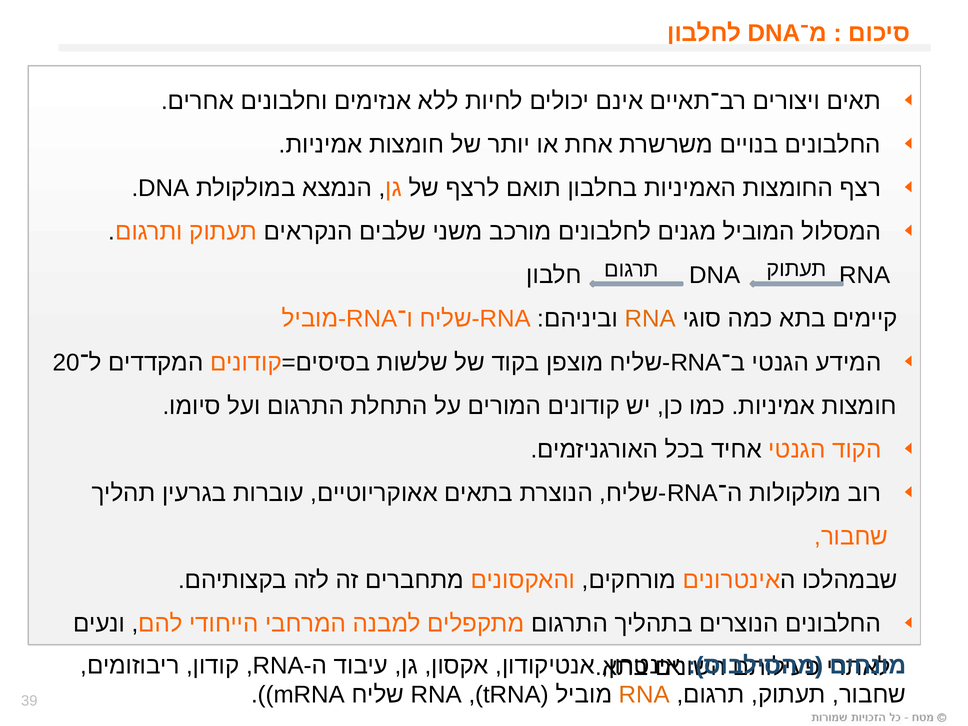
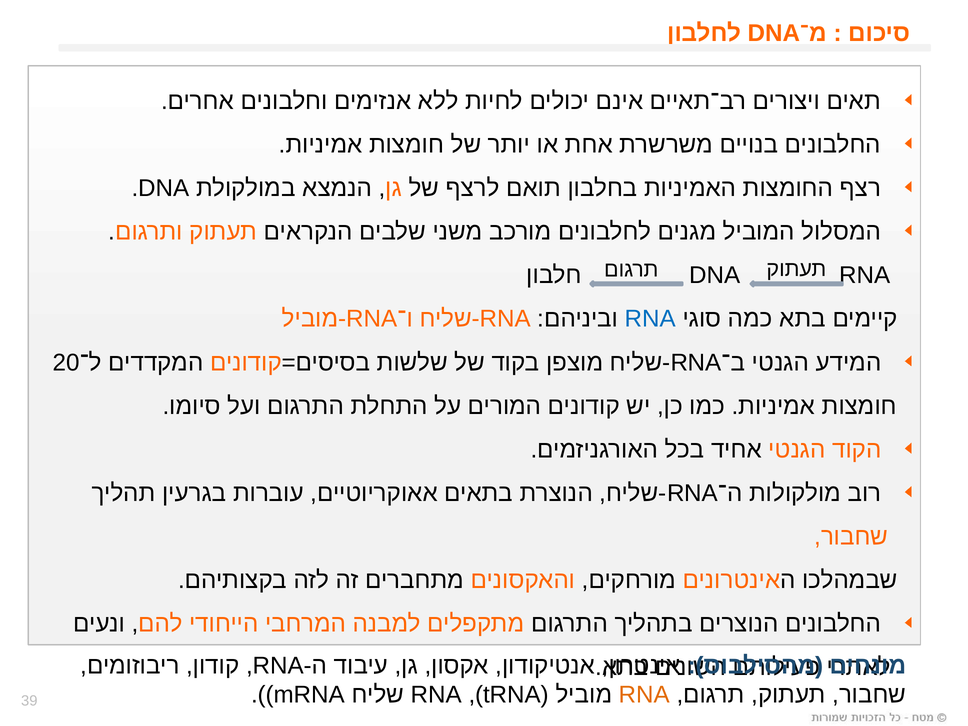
RNA at (650, 319) colour: orange -> blue
